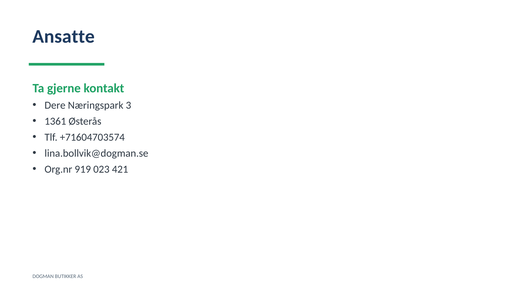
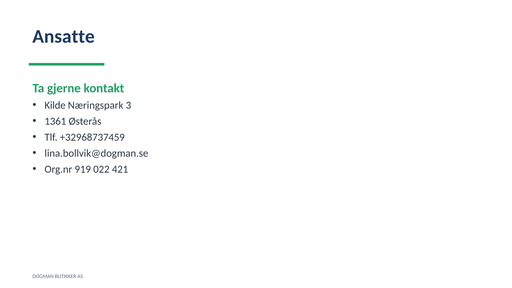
Dere: Dere -> Kilde
+71604703574: +71604703574 -> +32968737459
023: 023 -> 022
